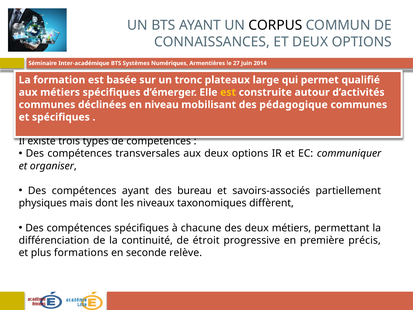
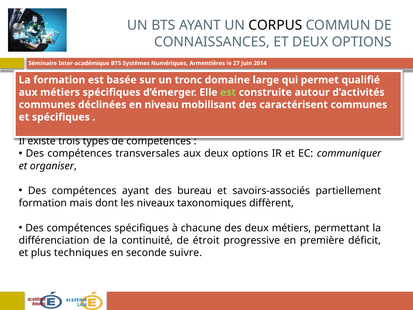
plateaux: plateaux -> domaine
est at (228, 92) colour: yellow -> light green
pédagogique: pédagogique -> caractérisent
physiques at (43, 203): physiques -> formation
précis: précis -> déficit
formations: formations -> techniques
relève: relève -> suivre
